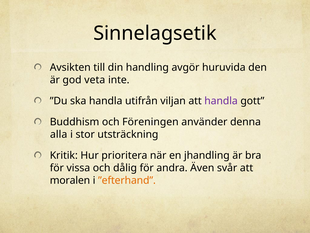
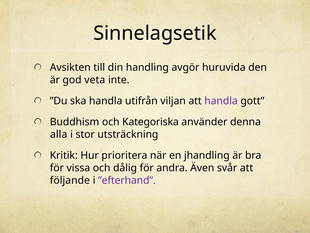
Föreningen: Föreningen -> Kategoriska
moralen: moralen -> följande
”efterhand colour: orange -> purple
